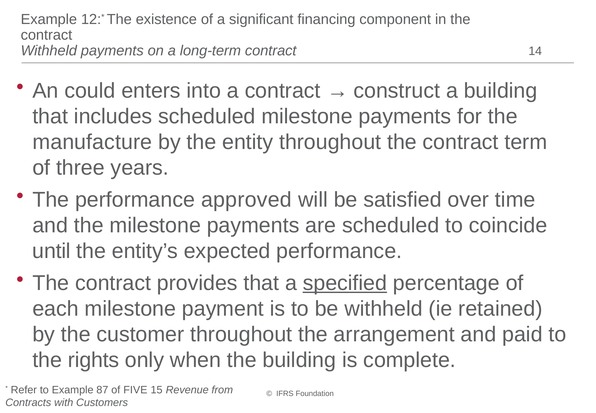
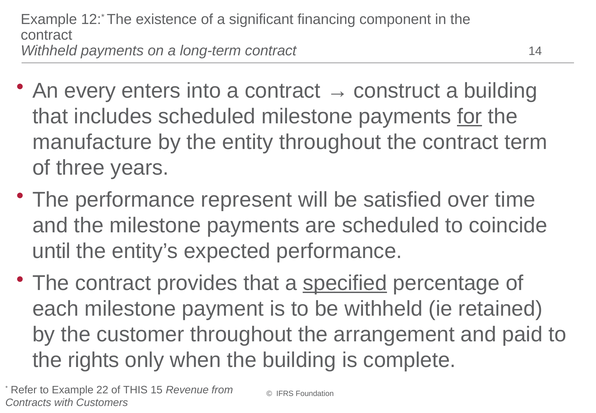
could: could -> every
for underline: none -> present
approved: approved -> represent
87: 87 -> 22
FIVE: FIVE -> THIS
